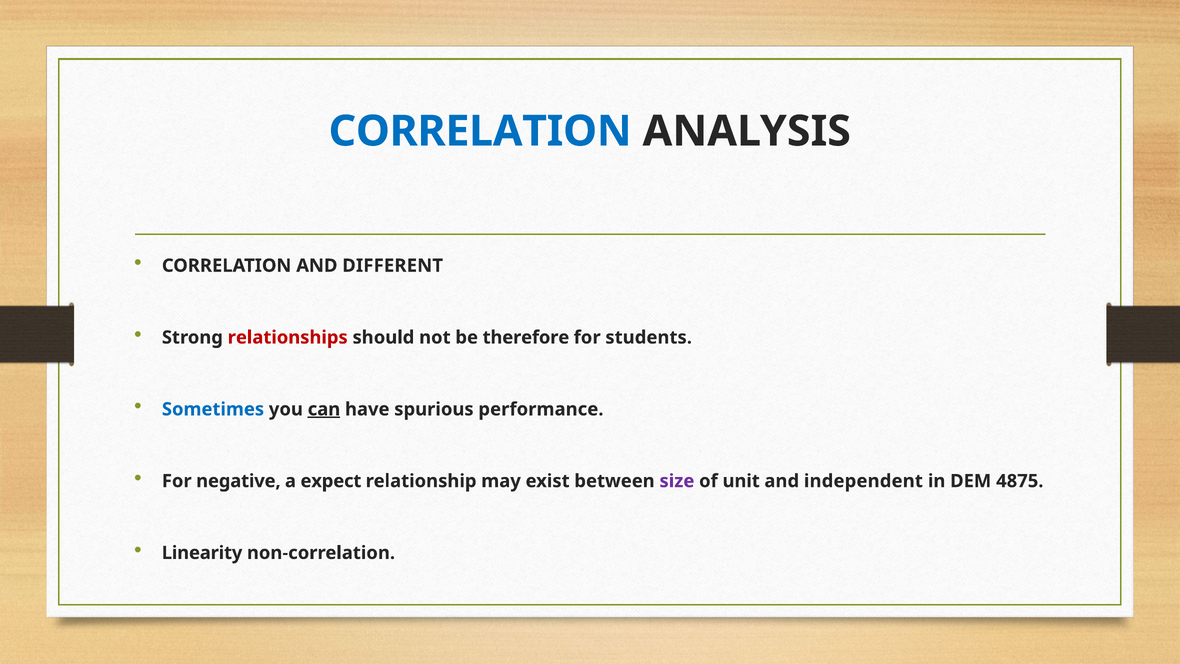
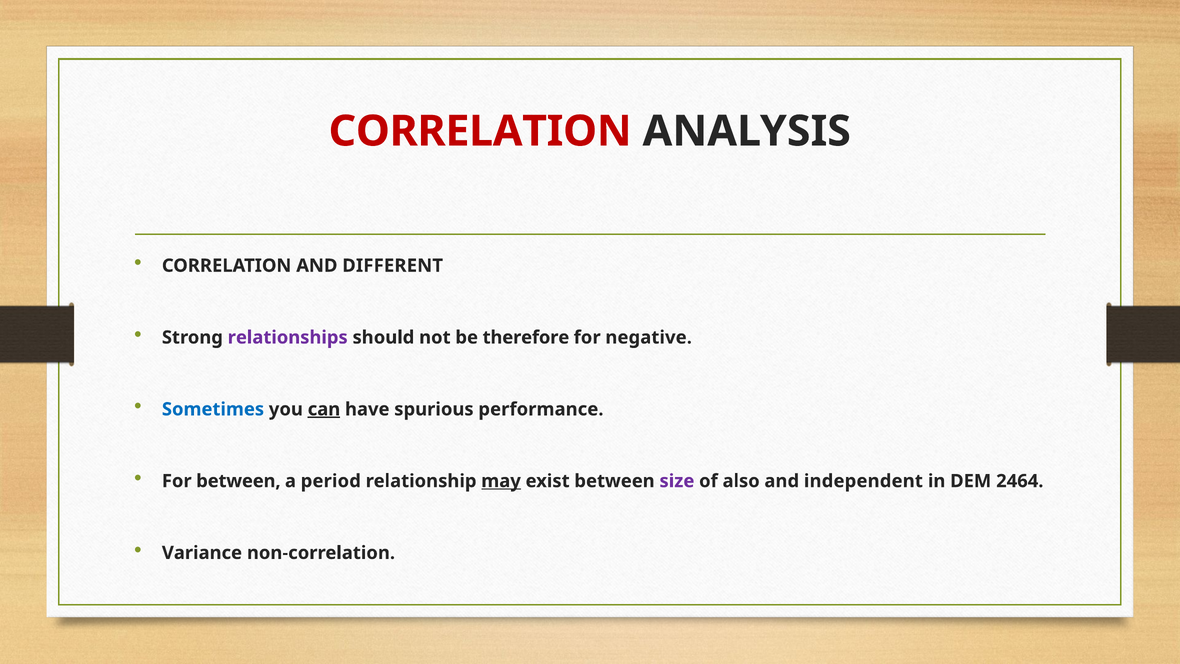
CORRELATION at (480, 131) colour: blue -> red
relationships colour: red -> purple
students: students -> negative
For negative: negative -> between
expect: expect -> period
may underline: none -> present
unit: unit -> also
4875: 4875 -> 2464
Linearity: Linearity -> Variance
